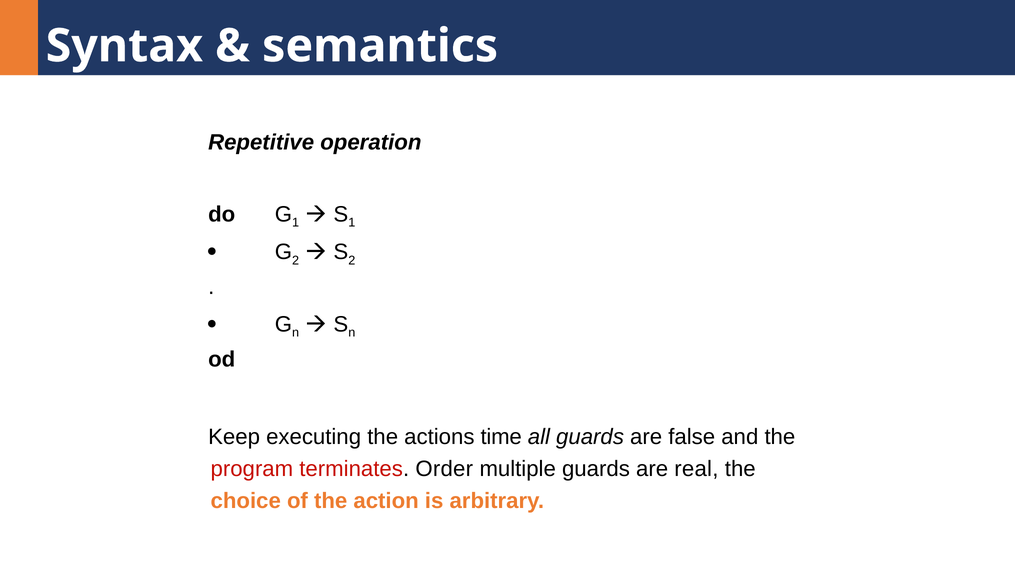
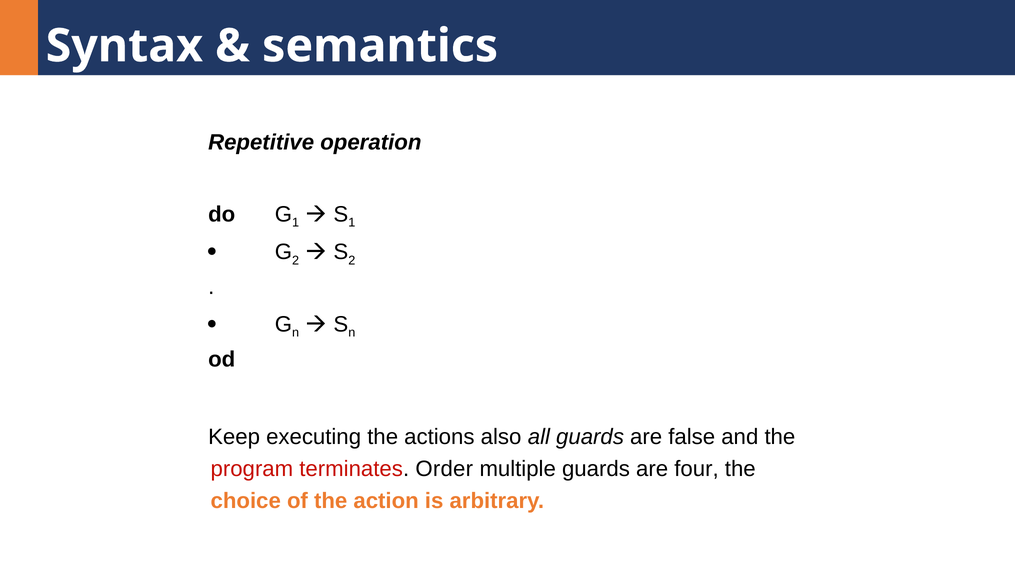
time: time -> also
real: real -> four
